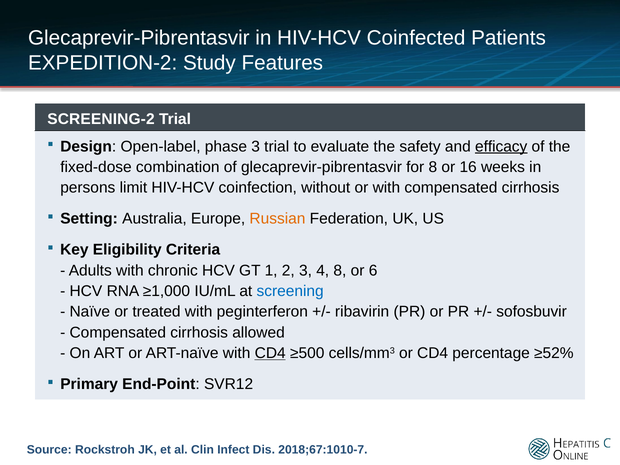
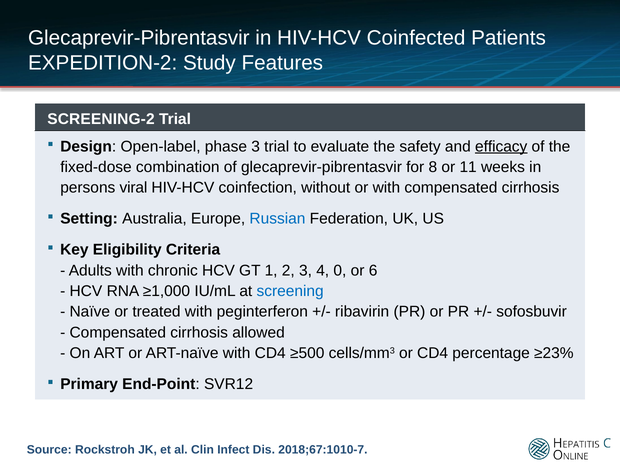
16: 16 -> 11
limit: limit -> viral
Russian colour: orange -> blue
4 8: 8 -> 0
CD4 at (270, 353) underline: present -> none
≥52%: ≥52% -> ≥23%
